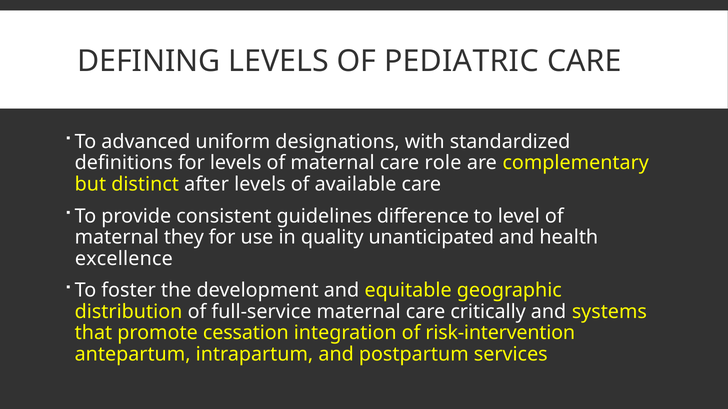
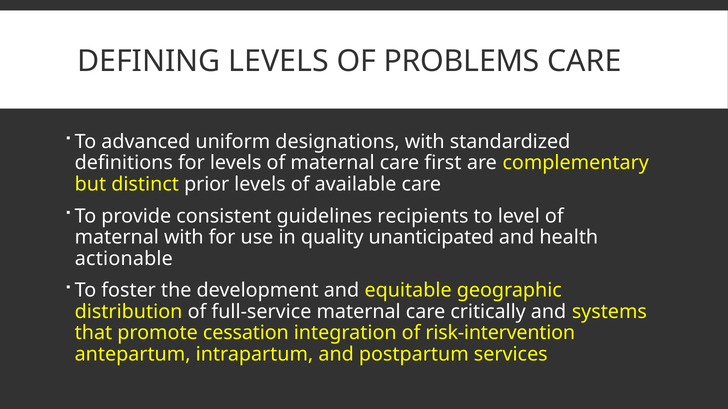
PEDIATRIC: PEDIATRIC -> PROBLEMS
role: role -> first
after: after -> prior
difference: difference -> recipients
maternal they: they -> with
excellence: excellence -> actionable
